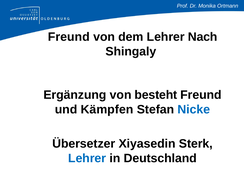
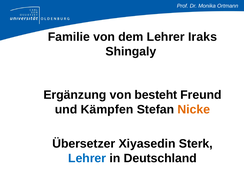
Freund at (69, 37): Freund -> Familie
Nach: Nach -> Iraks
Nicke colour: blue -> orange
